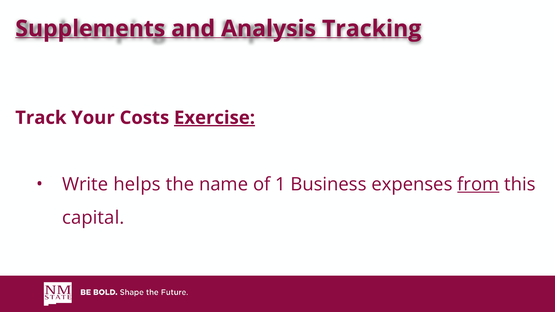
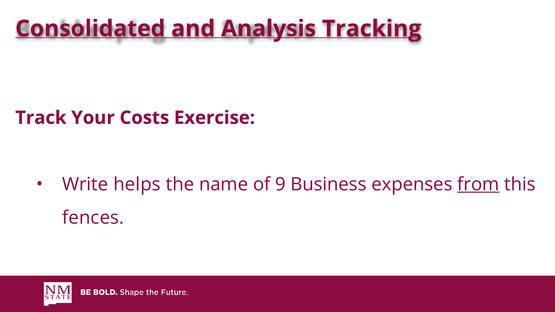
Supplements: Supplements -> Consolidated
Exercise underline: present -> none
1: 1 -> 9
capital: capital -> fences
